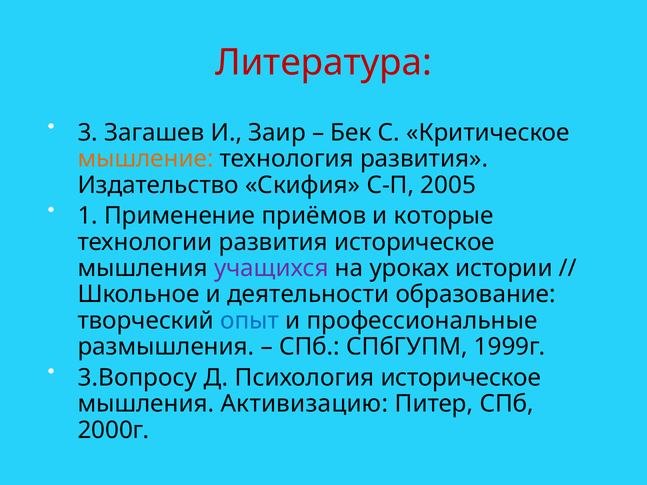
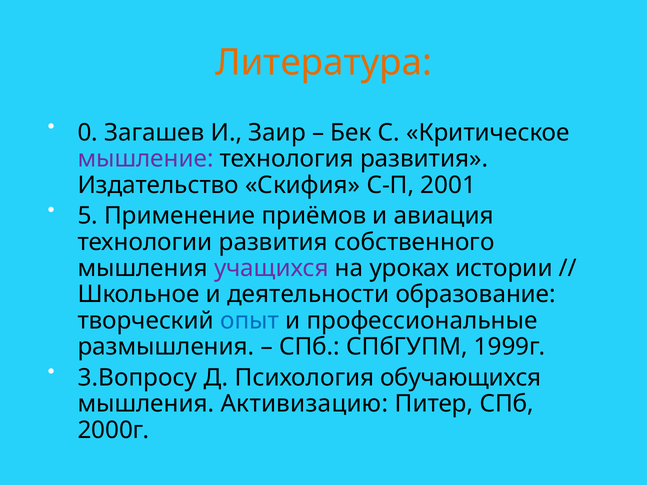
Литература colour: red -> orange
3: 3 -> 0
мышление colour: orange -> purple
2005: 2005 -> 2001
1: 1 -> 5
которые: которые -> авиация
развития историческое: историческое -> собственного
Психология историческое: историческое -> обучающихся
